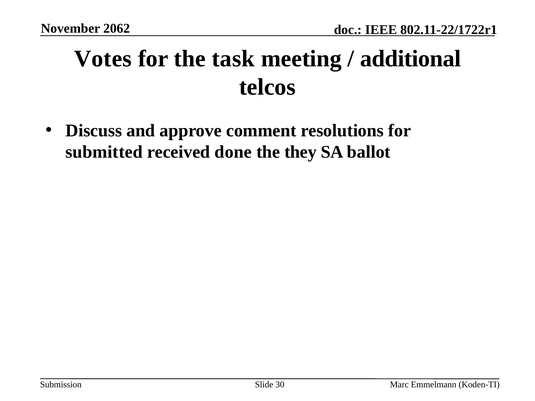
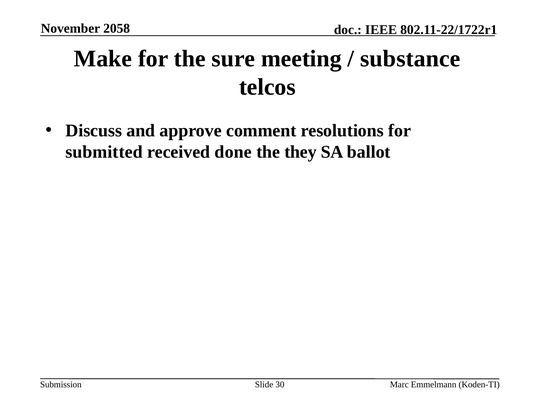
2062: 2062 -> 2058
Votes: Votes -> Make
task: task -> sure
additional: additional -> substance
